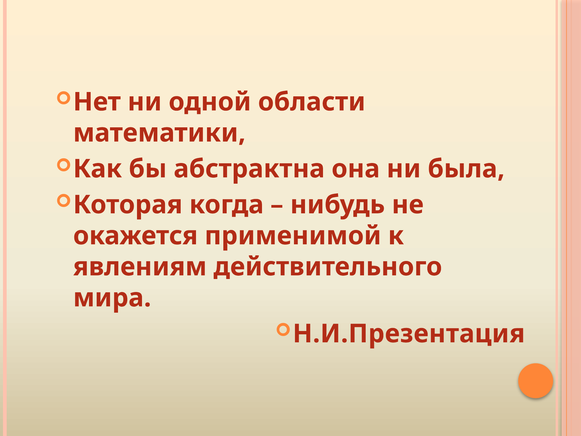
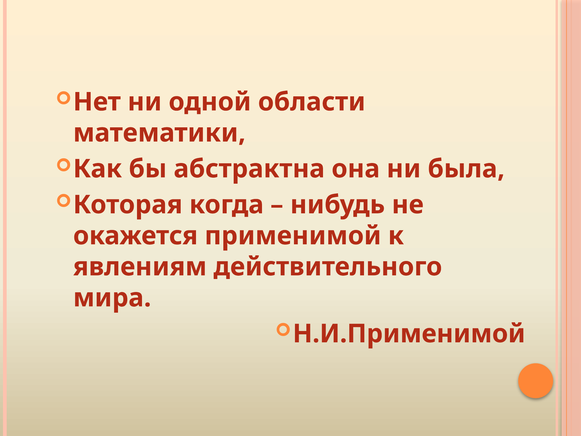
Н.И.Презентация: Н.И.Презентация -> Н.И.Применимой
